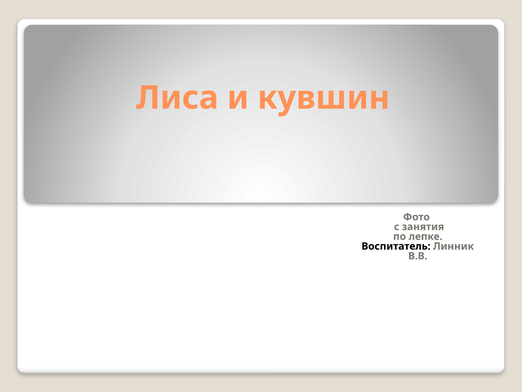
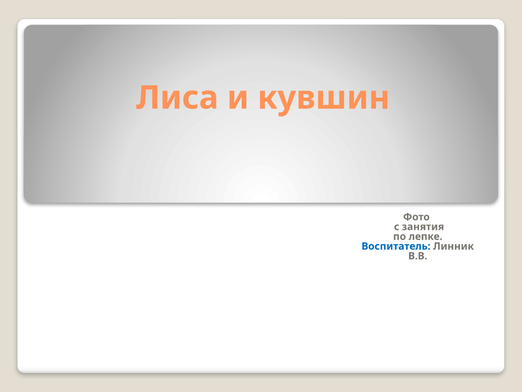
Воспитатель colour: black -> blue
